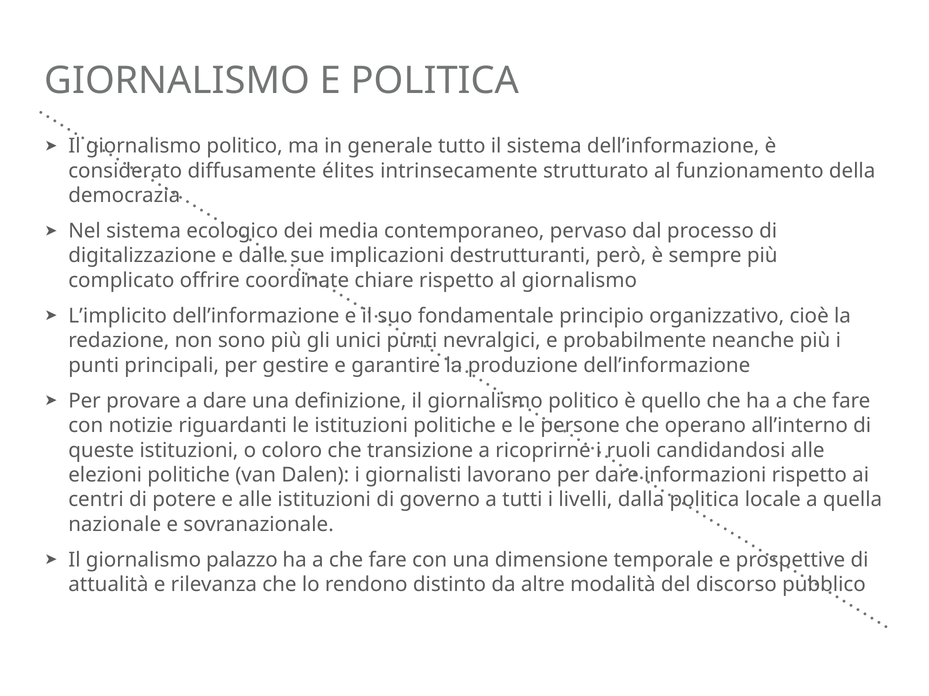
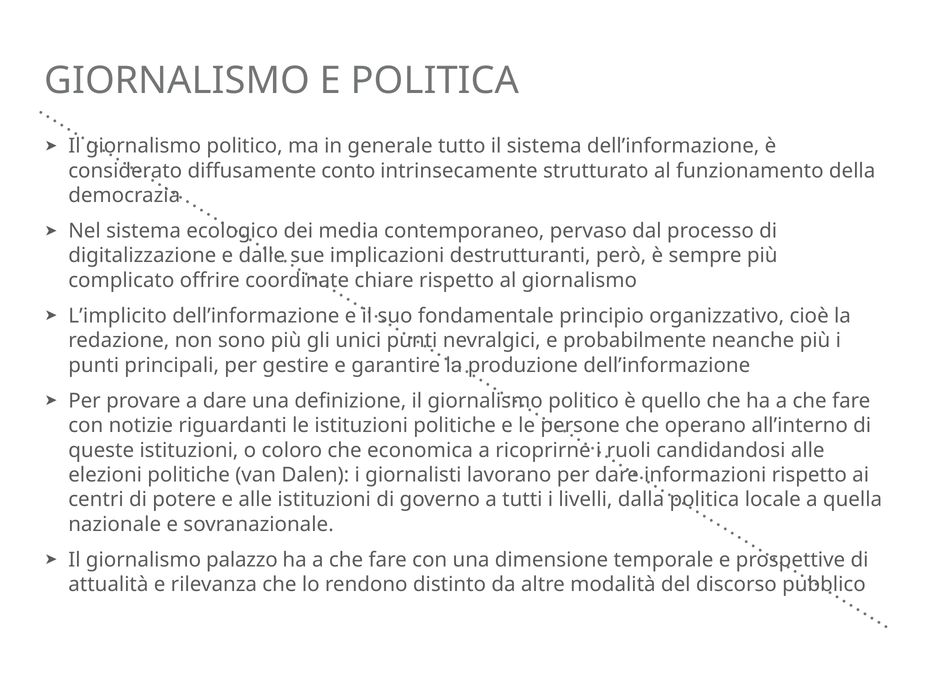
élites: élites -> conto
transizione: transizione -> economica
